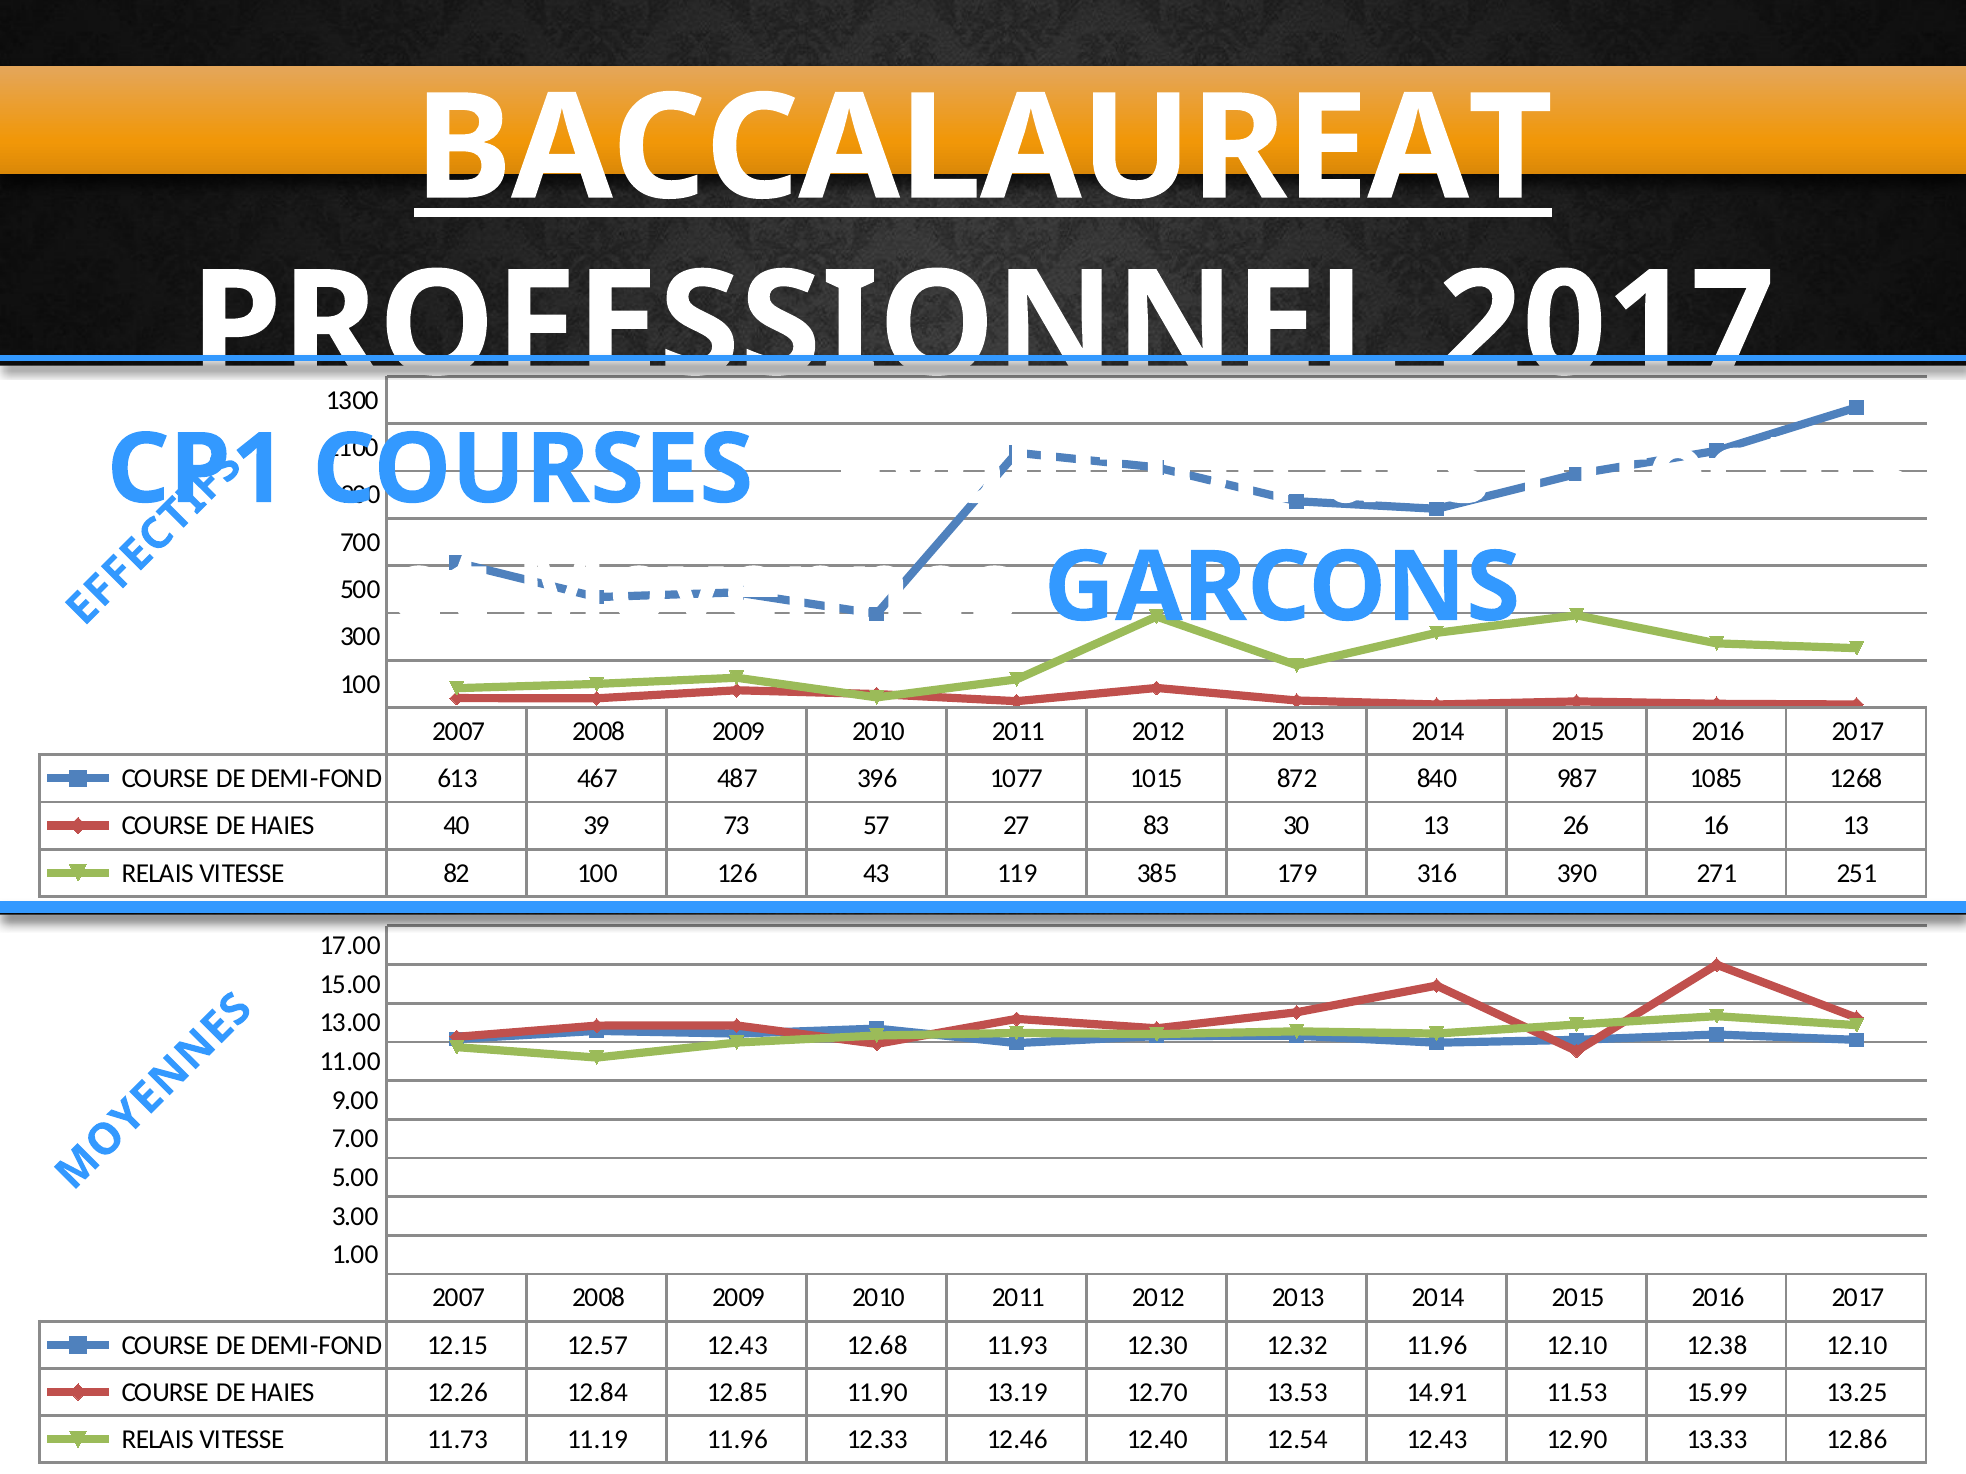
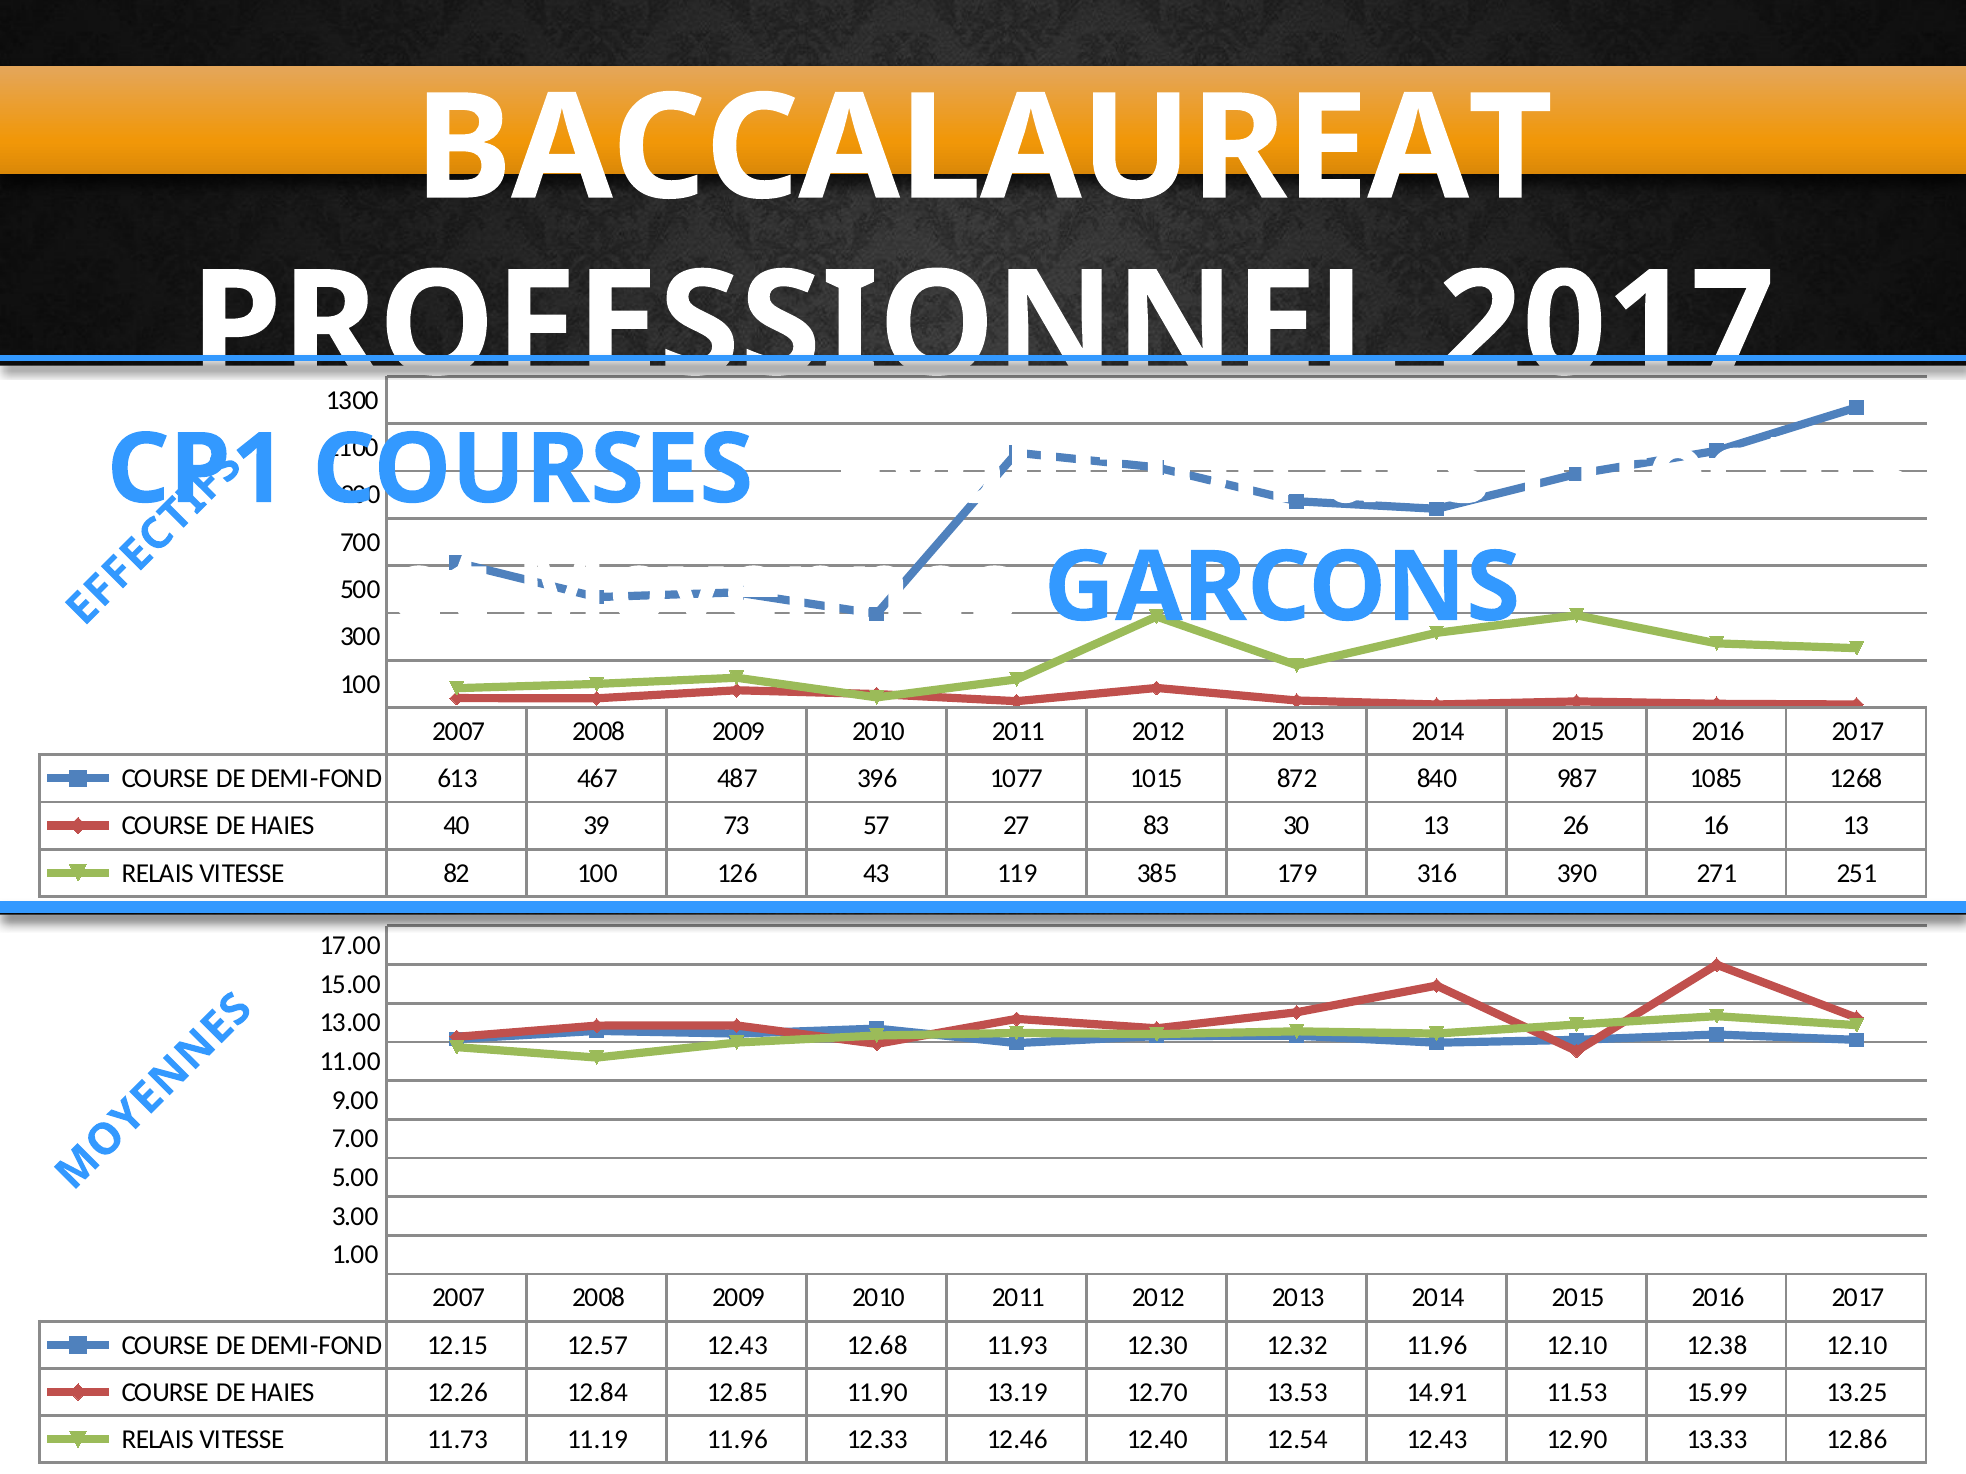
BACCALAUREAT underline: present -> none
